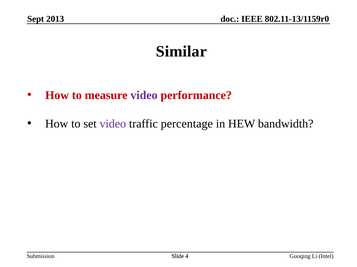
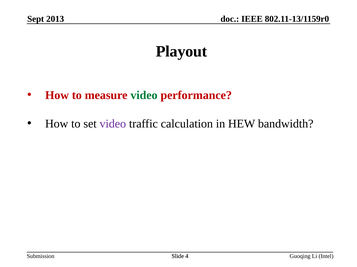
Similar: Similar -> Playout
video at (144, 95) colour: purple -> green
percentage: percentage -> calculation
